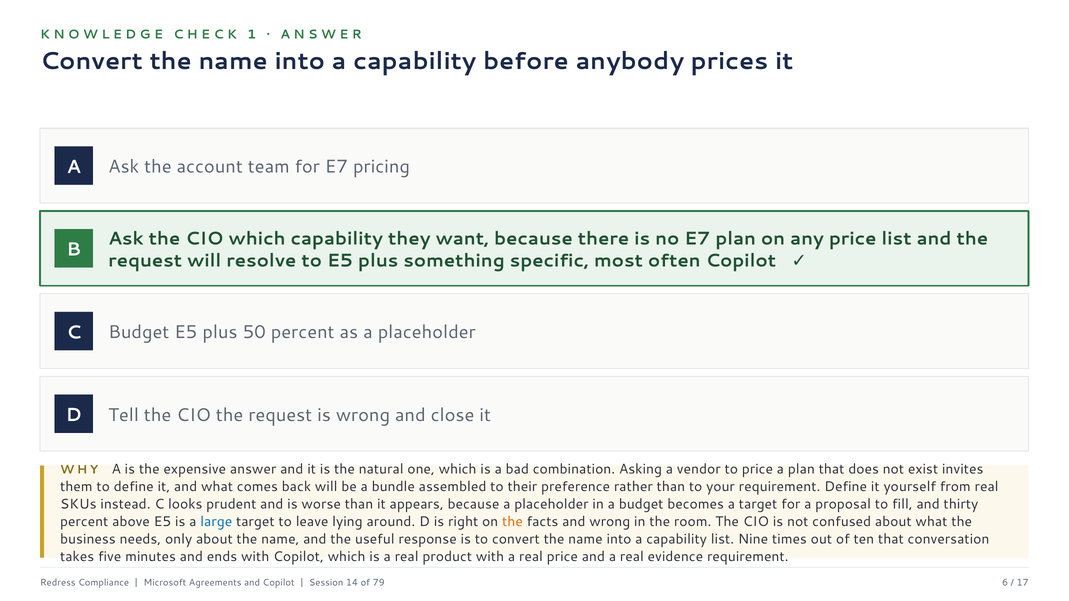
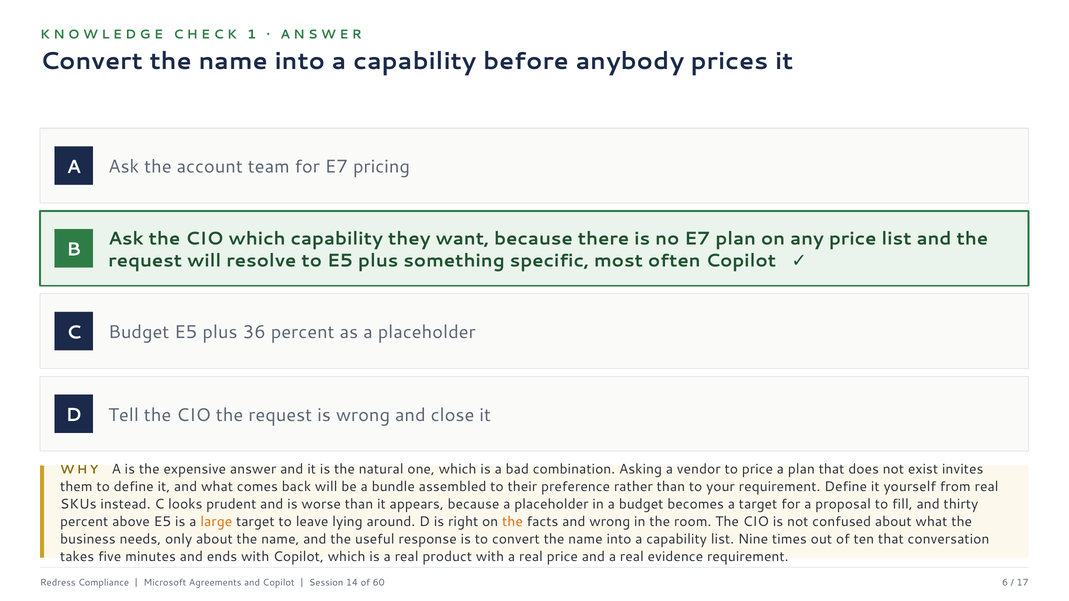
50: 50 -> 36
large colour: blue -> orange
79: 79 -> 60
